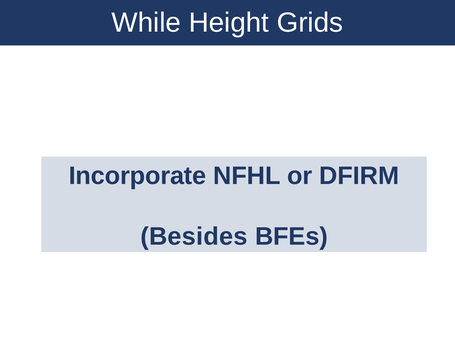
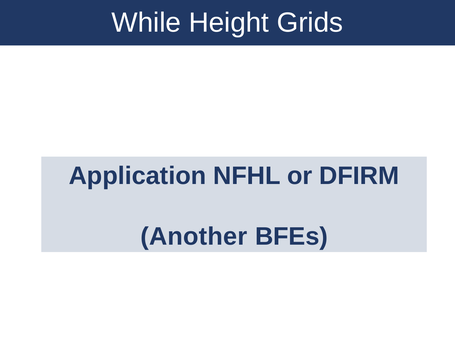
Incorporate: Incorporate -> Application
Besides: Besides -> Another
